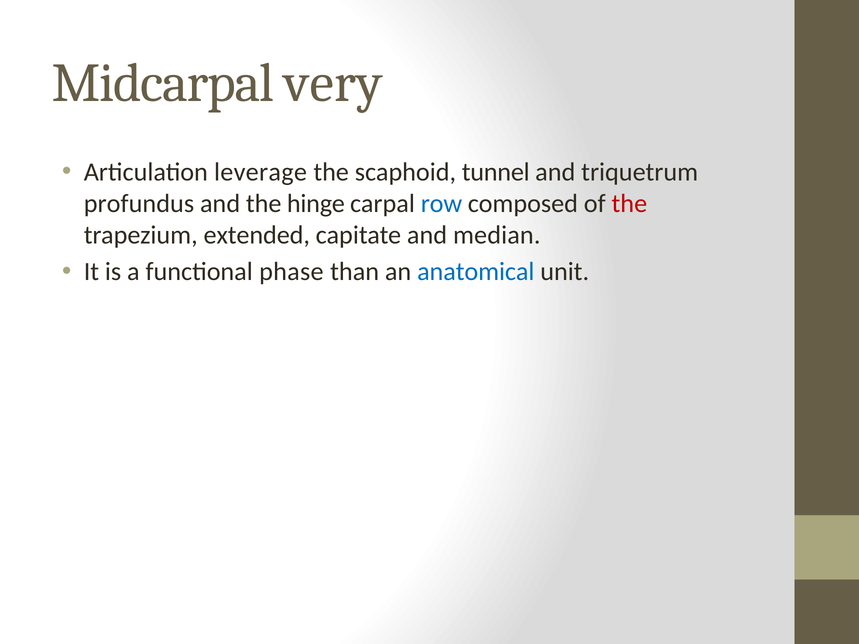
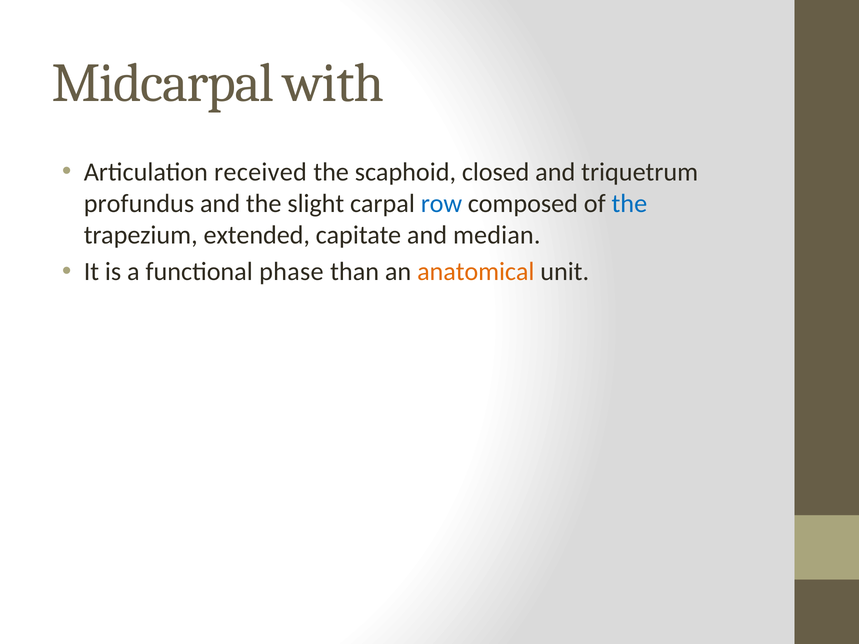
very: very -> with
leverage: leverage -> received
tunnel: tunnel -> closed
hinge: hinge -> slight
the at (629, 204) colour: red -> blue
anatomical colour: blue -> orange
